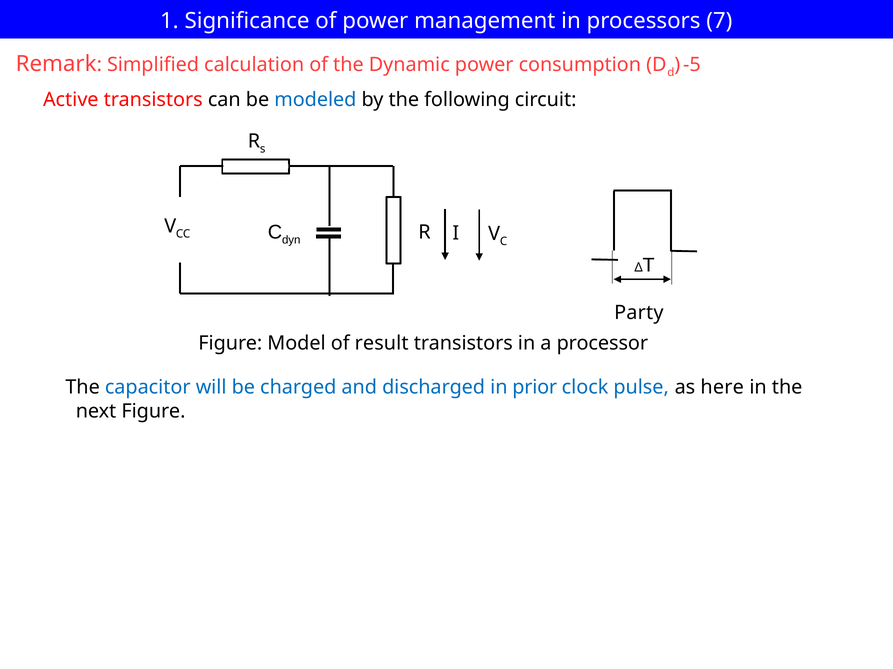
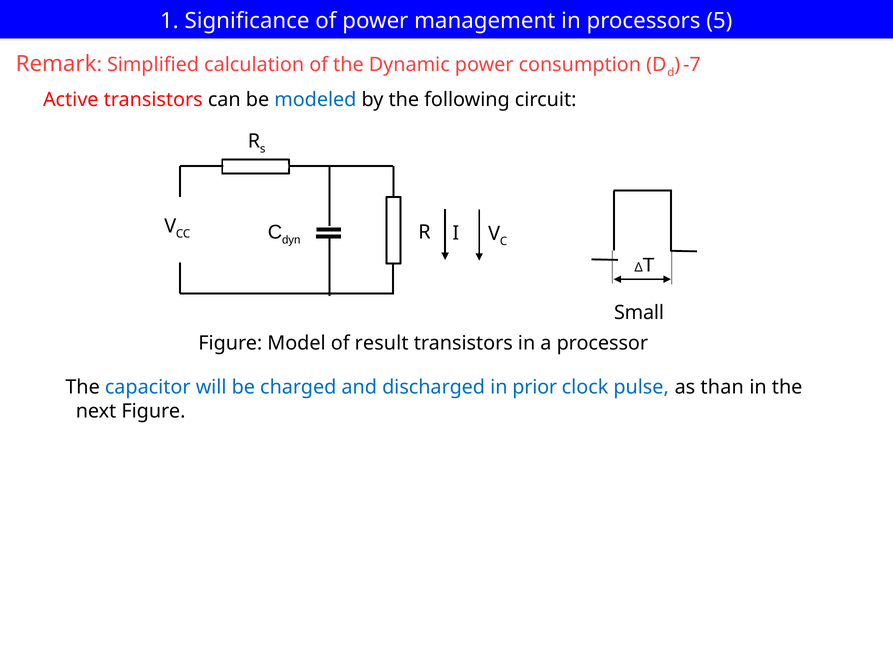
7: 7 -> 5
-5: -5 -> -7
Party: Party -> Small
here: here -> than
